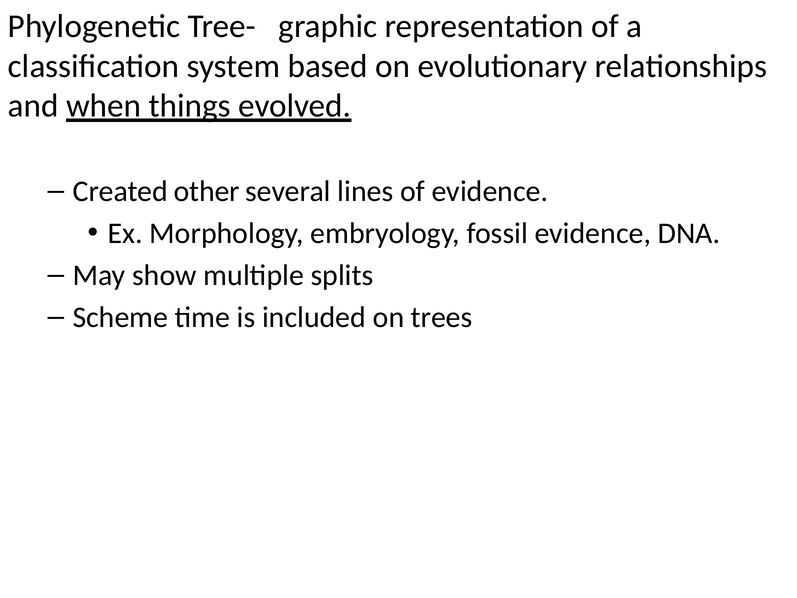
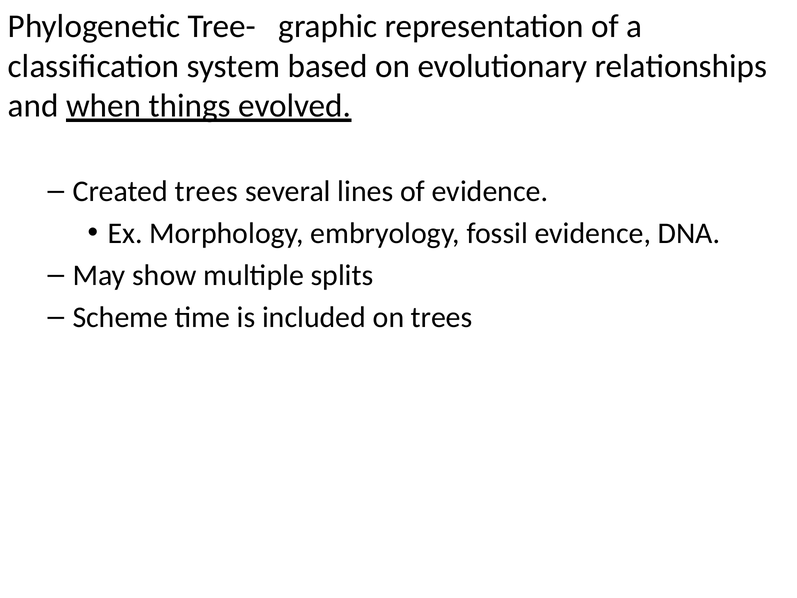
Created other: other -> trees
